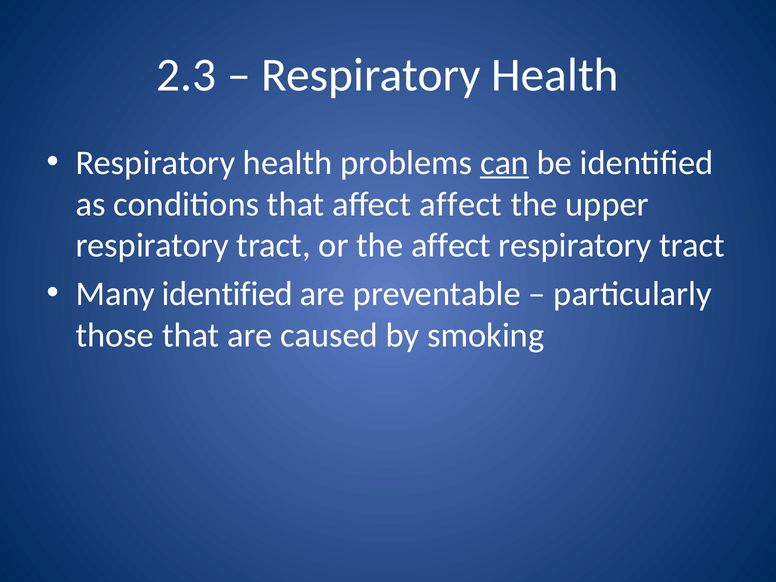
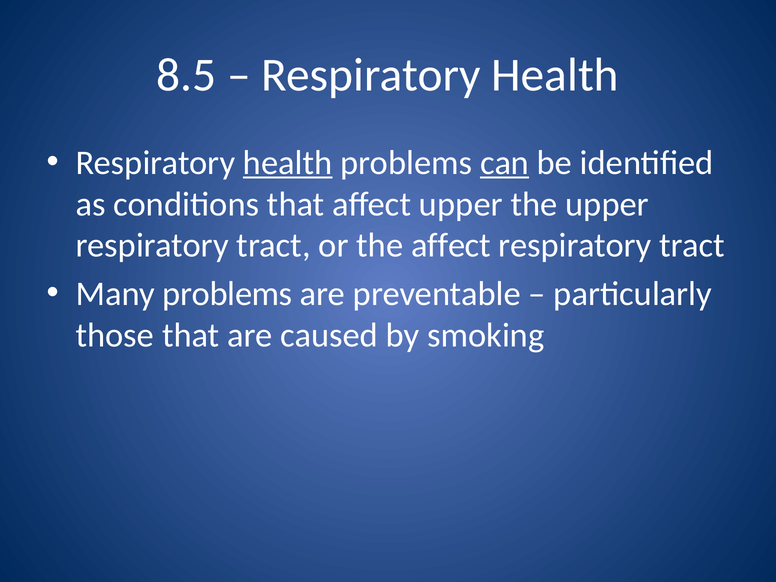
2.3: 2.3 -> 8.5
health at (288, 163) underline: none -> present
affect affect: affect -> upper
Many identified: identified -> problems
